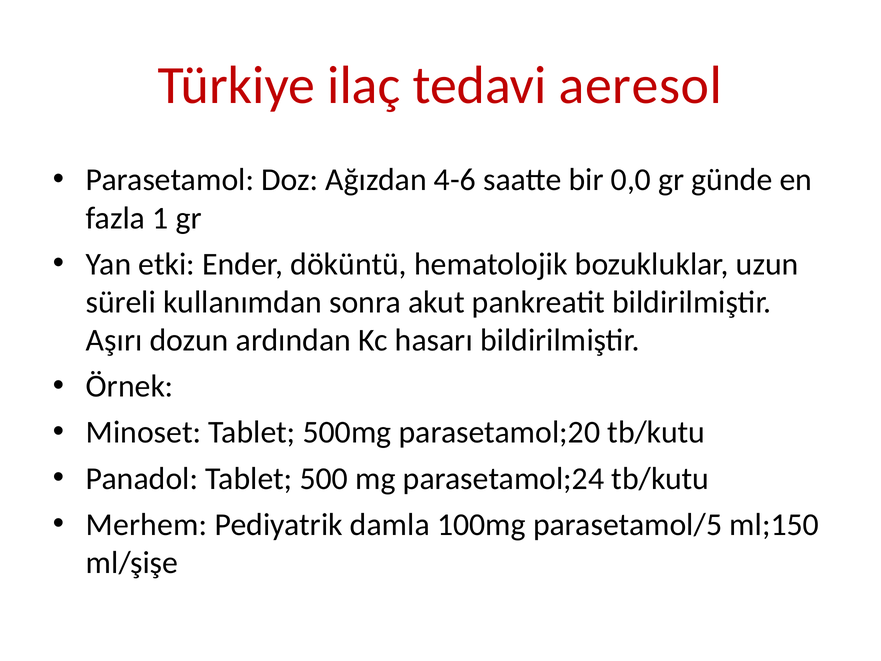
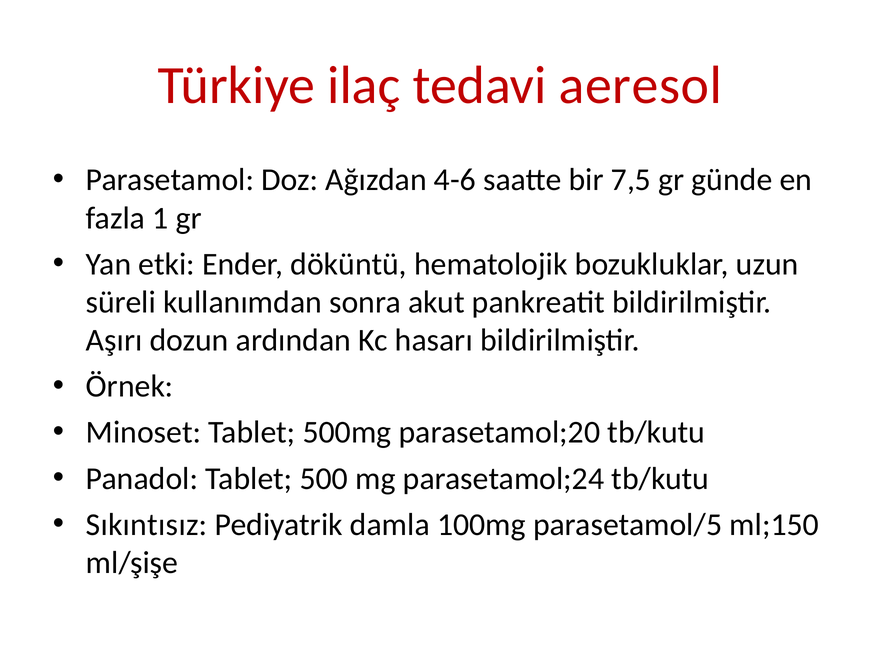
0,0: 0,0 -> 7,5
Merhem: Merhem -> Sıkıntısız
